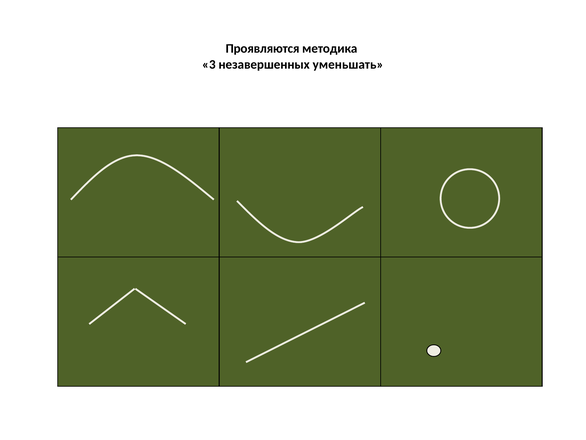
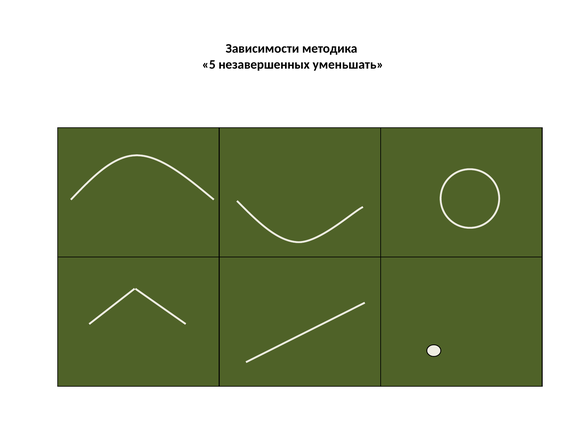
Проявляются: Проявляются -> Зависимости
3: 3 -> 5
